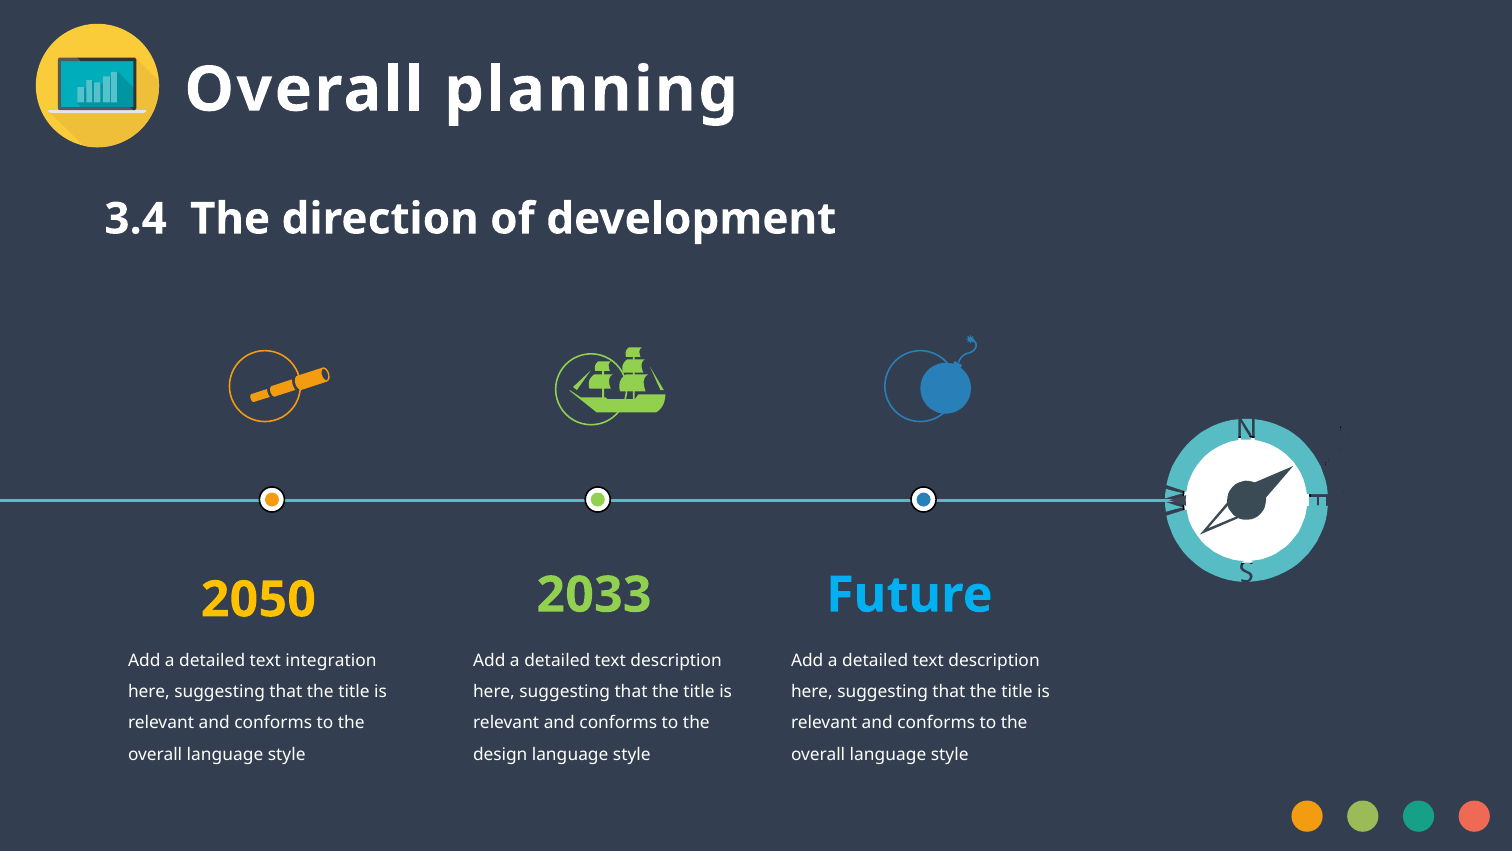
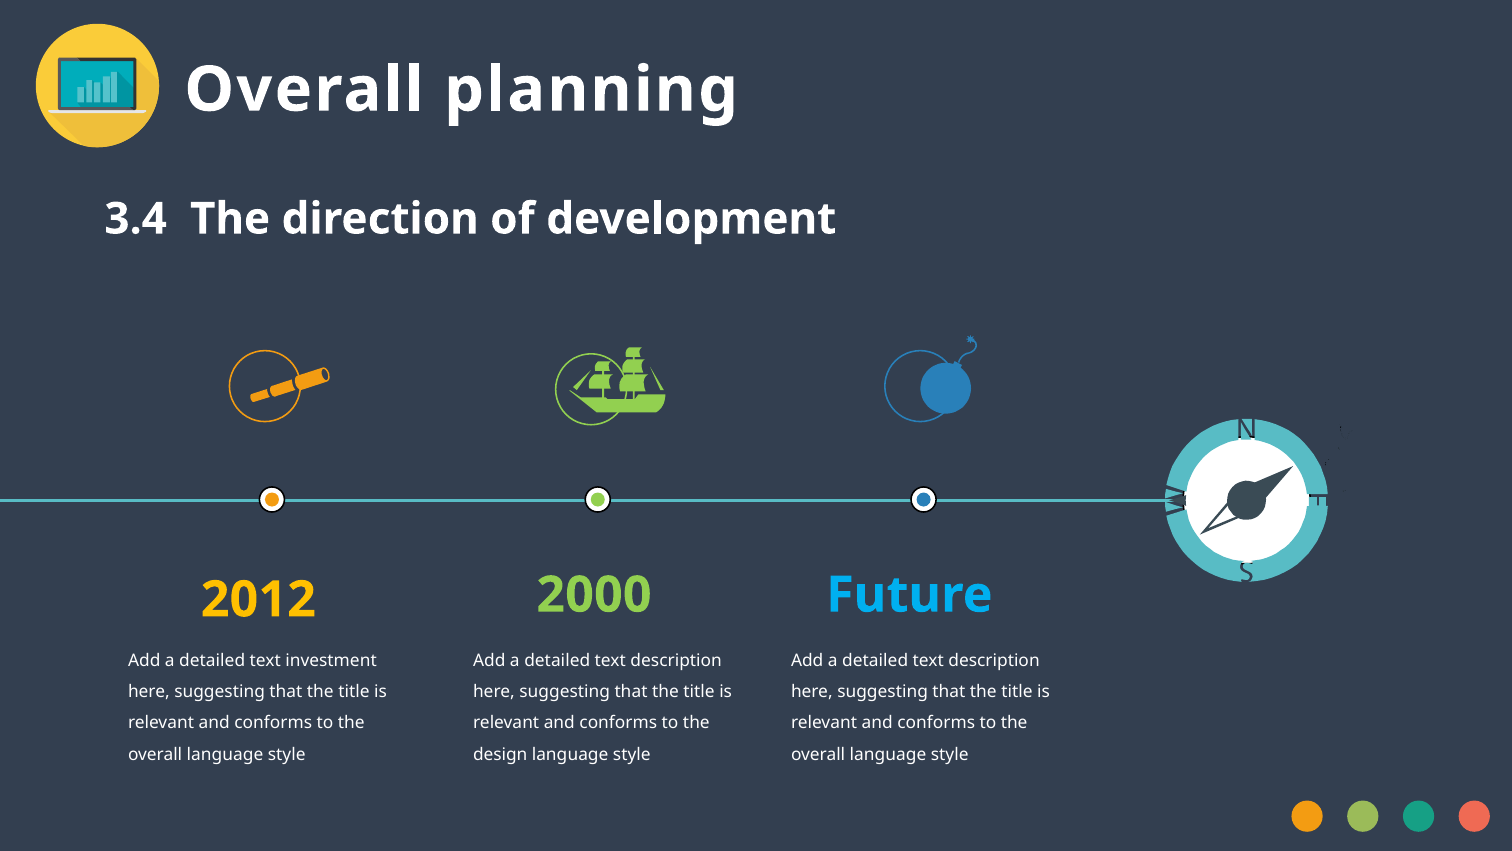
2033: 2033 -> 2000
2050: 2050 -> 2012
integration: integration -> investment
